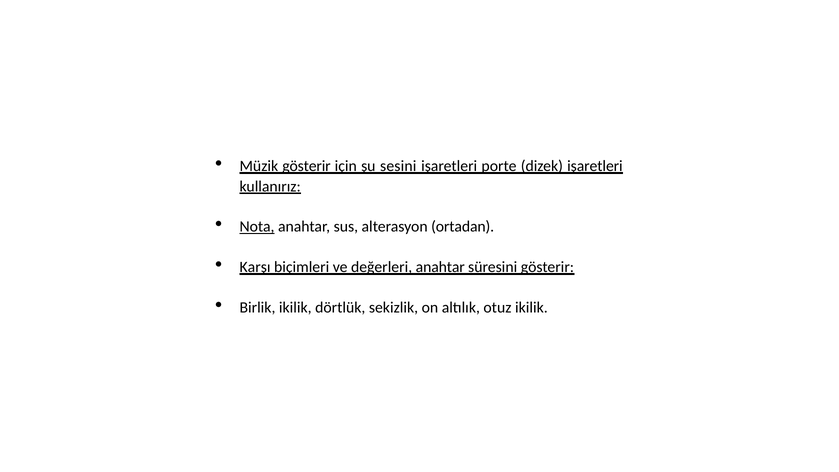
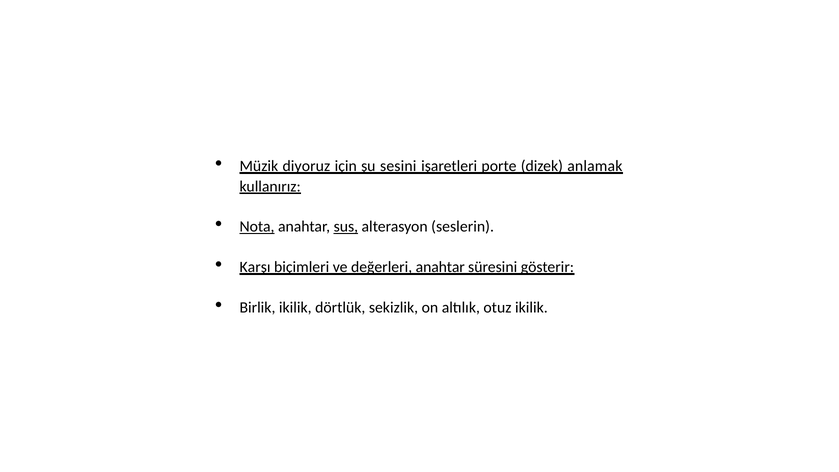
Müzik gösterir: gösterir -> diyoruz
dizek işaretleri: işaretleri -> anlamak
sus underline: none -> present
ortadan: ortadan -> seslerin
